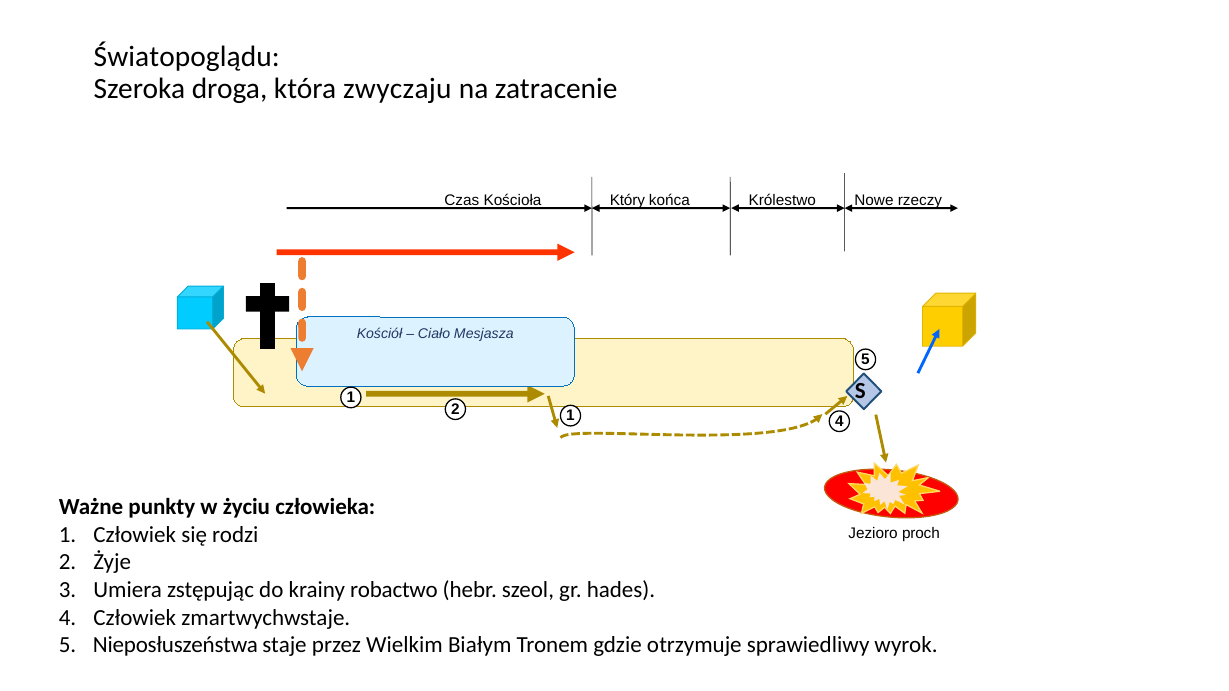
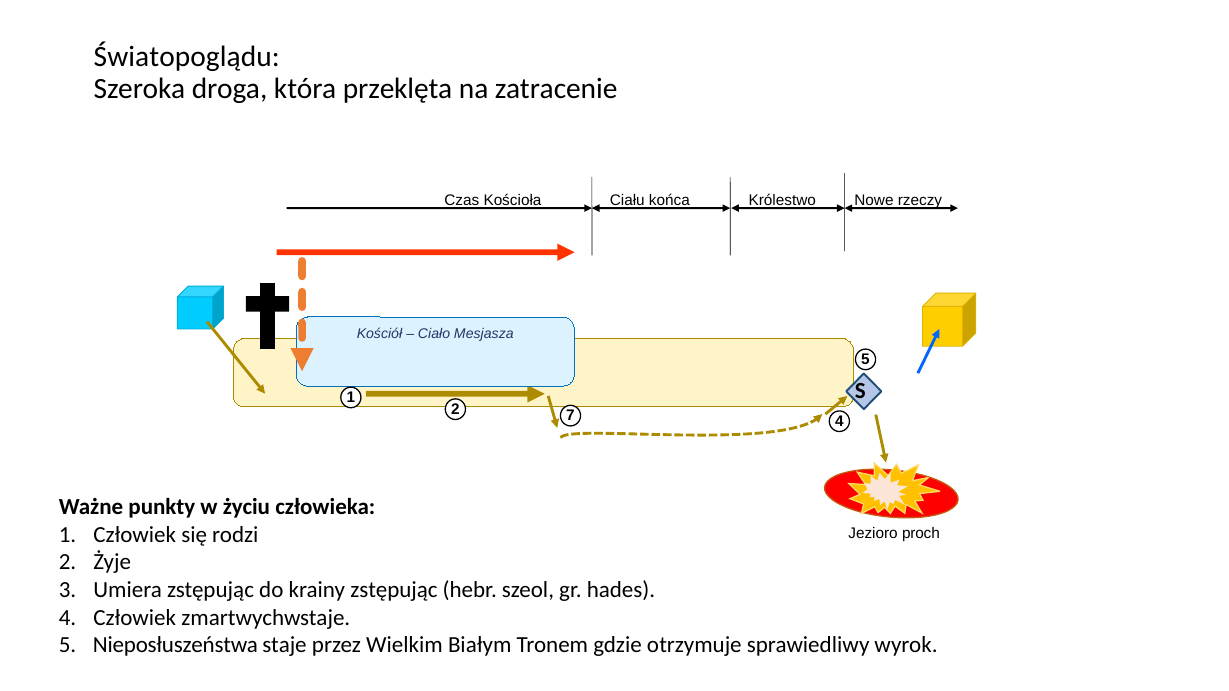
zwyczaju: zwyczaju -> przeklęta
Który: Który -> Ciału
2 1: 1 -> 7
krainy robactwo: robactwo -> zstępując
